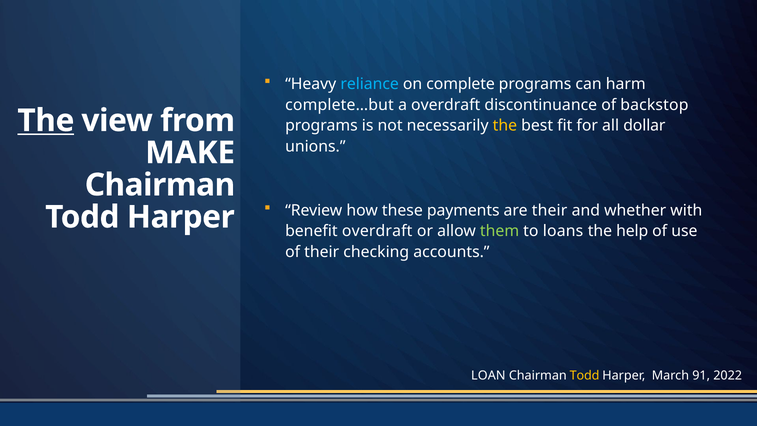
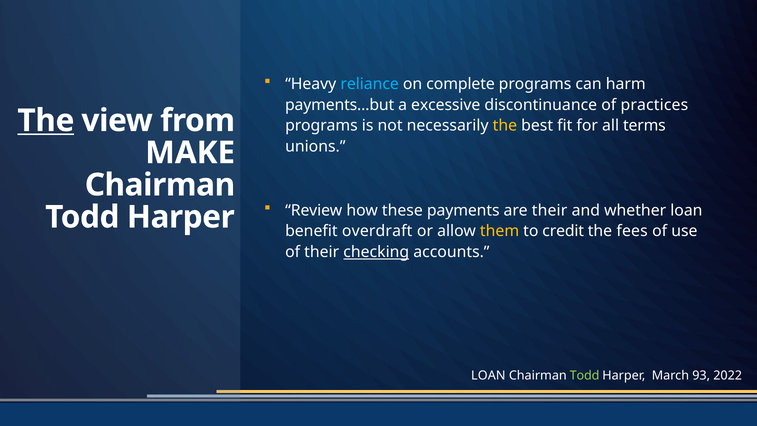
complete…but: complete…but -> payments…but
a overdraft: overdraft -> excessive
backstop: backstop -> practices
dollar: dollar -> terms
whether with: with -> loan
them colour: light green -> yellow
loans: loans -> credit
help: help -> fees
checking underline: none -> present
Todd at (585, 376) colour: yellow -> light green
91: 91 -> 93
